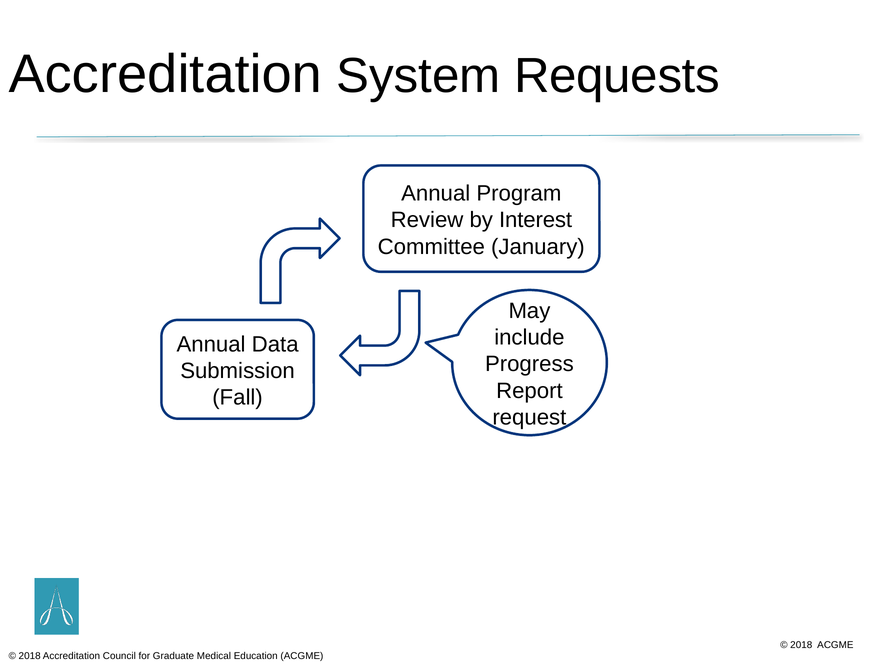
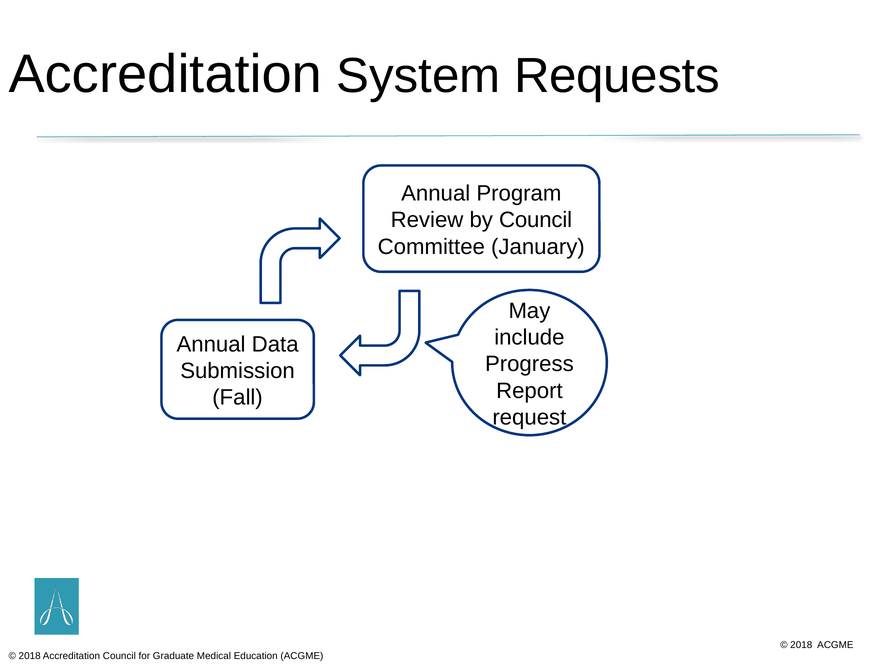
by Interest: Interest -> Council
